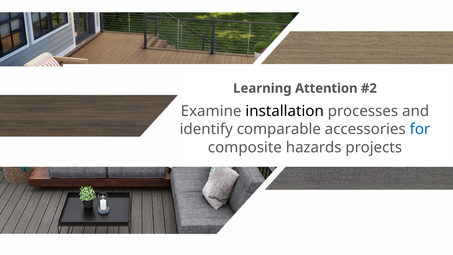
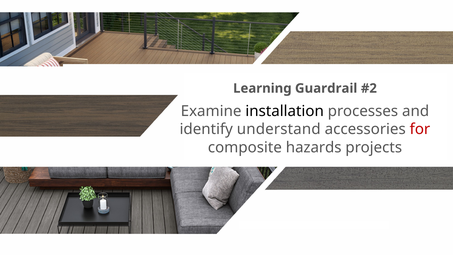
Attention: Attention -> Guardrail
comparable: comparable -> understand
for colour: blue -> red
